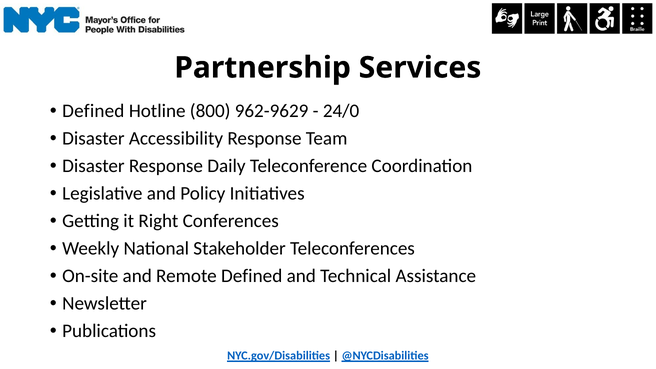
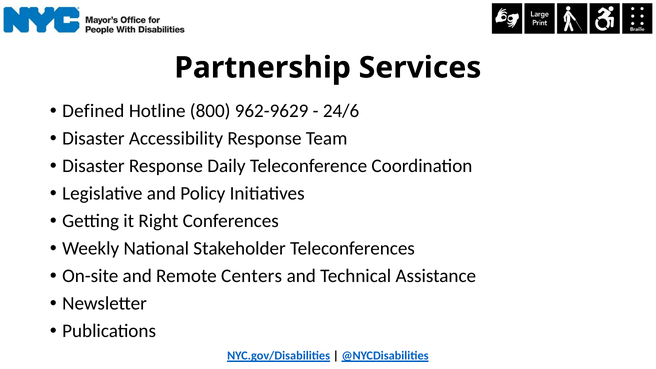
24/0: 24/0 -> 24/6
Remote Defined: Defined -> Centers
